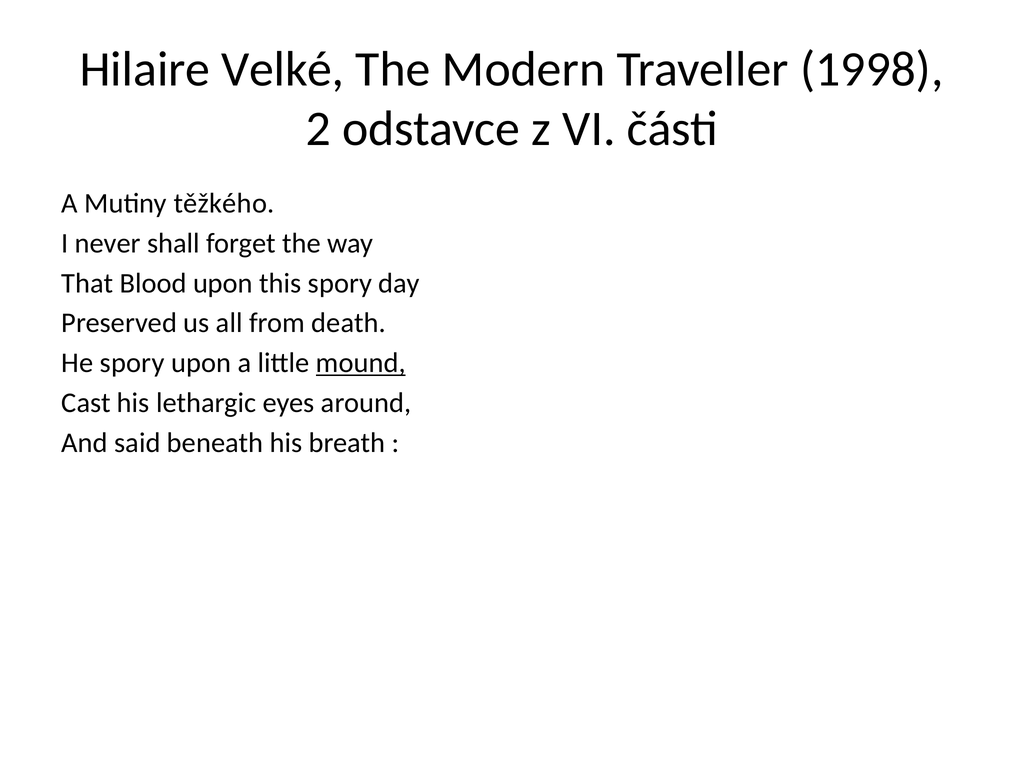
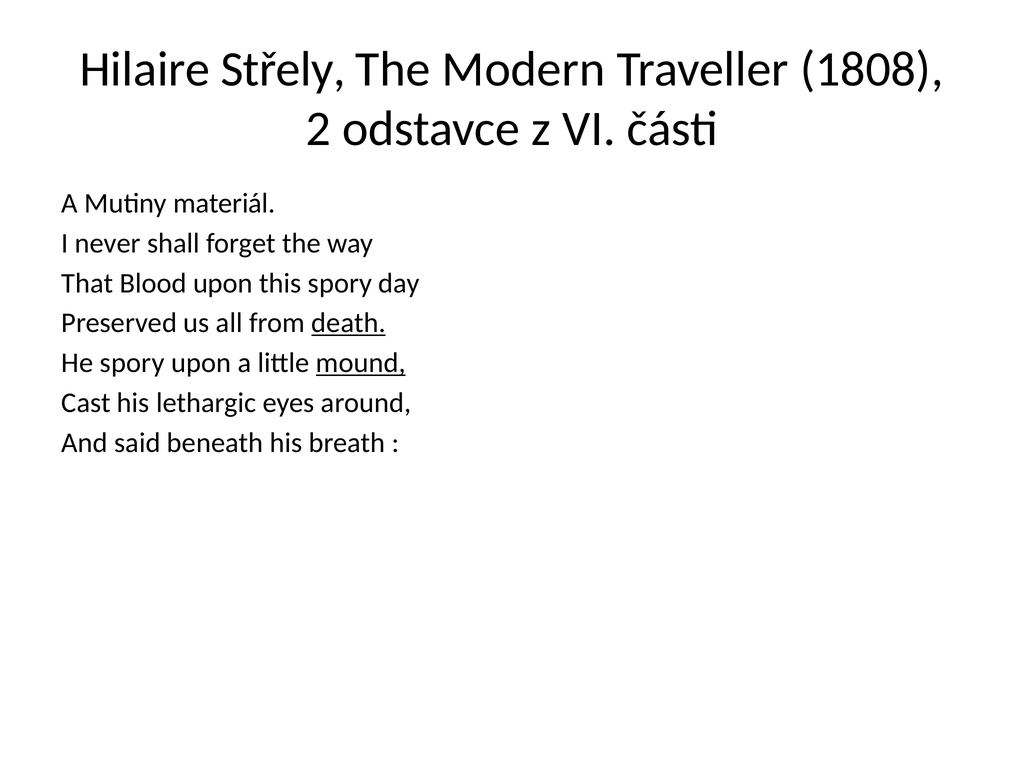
Velké: Velké -> Střely
1998: 1998 -> 1808
těžkého: těžkého -> materiál
death underline: none -> present
